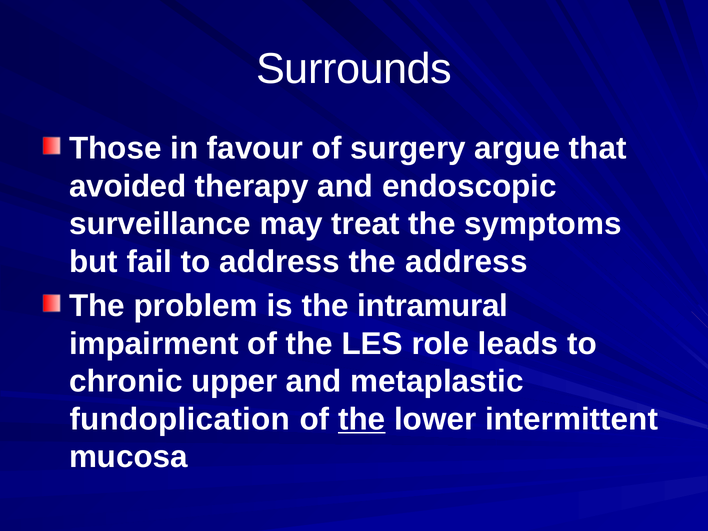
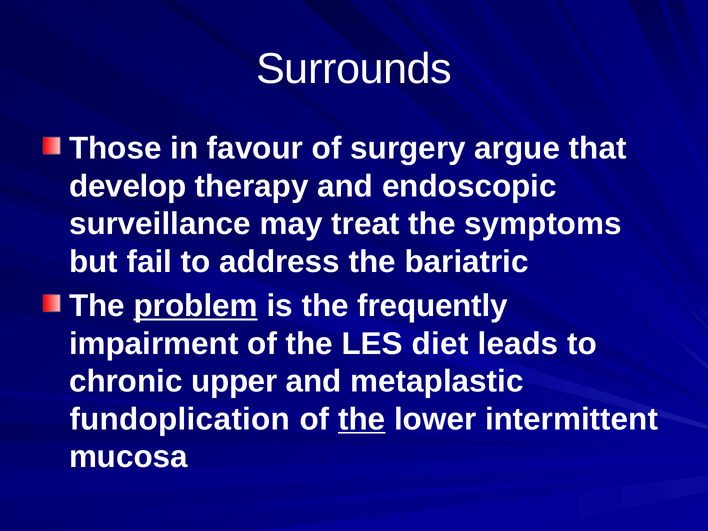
avoided: avoided -> develop
the address: address -> bariatric
problem underline: none -> present
intramural: intramural -> frequently
role: role -> diet
